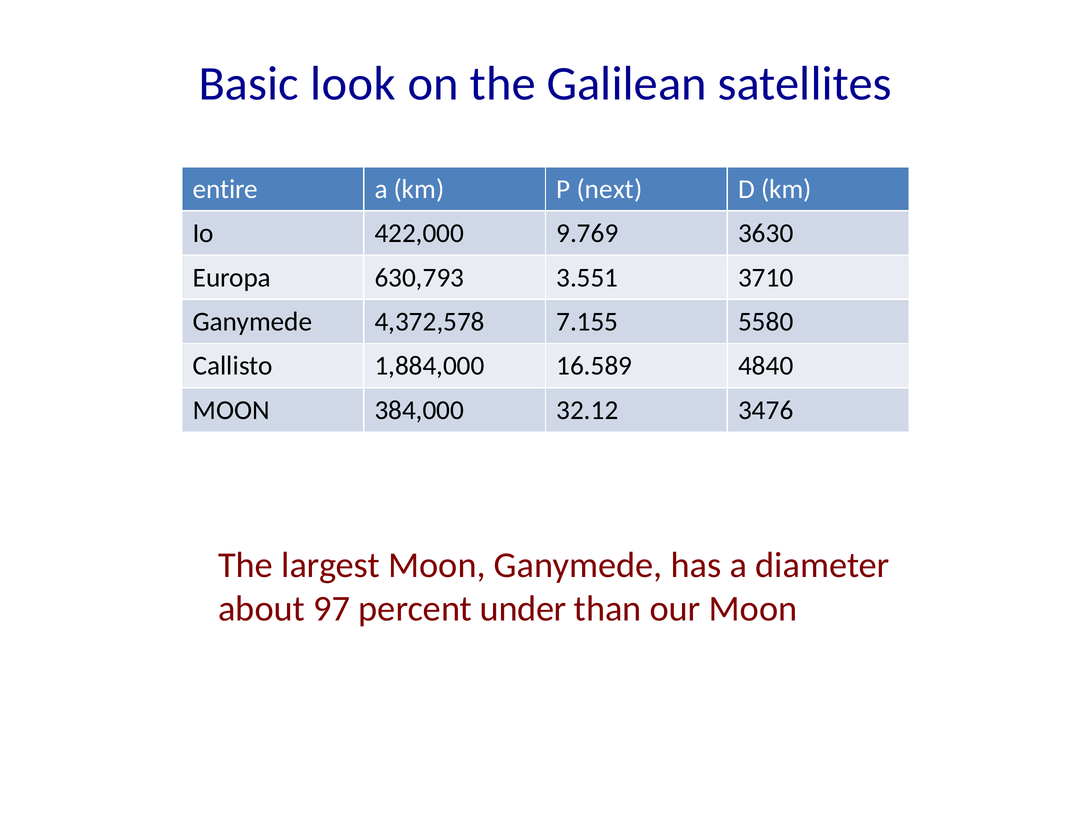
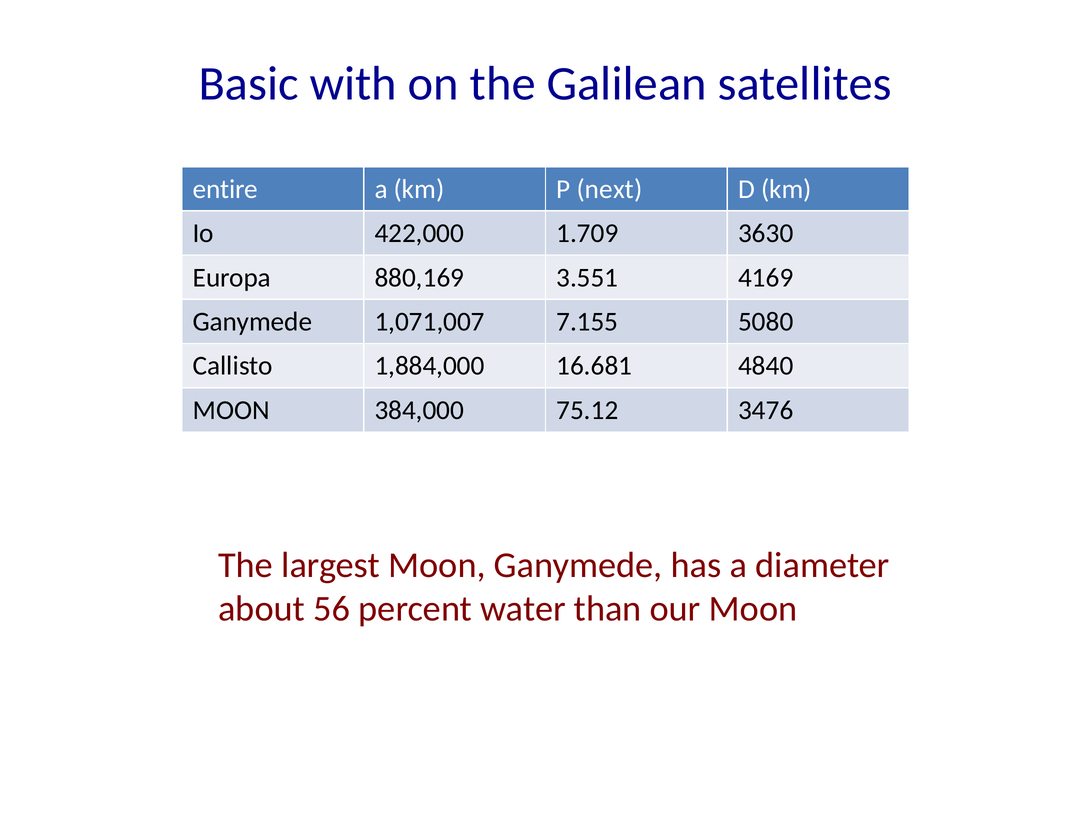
look: look -> with
9.769: 9.769 -> 1.709
630,793: 630,793 -> 880,169
3710: 3710 -> 4169
4,372,578: 4,372,578 -> 1,071,007
5580: 5580 -> 5080
16.589: 16.589 -> 16.681
32.12: 32.12 -> 75.12
97: 97 -> 56
under: under -> water
